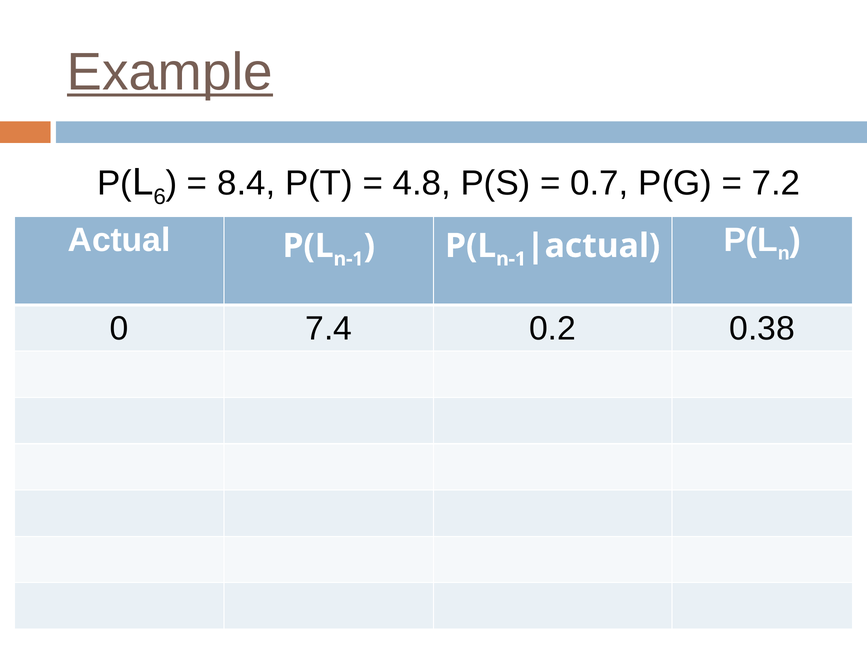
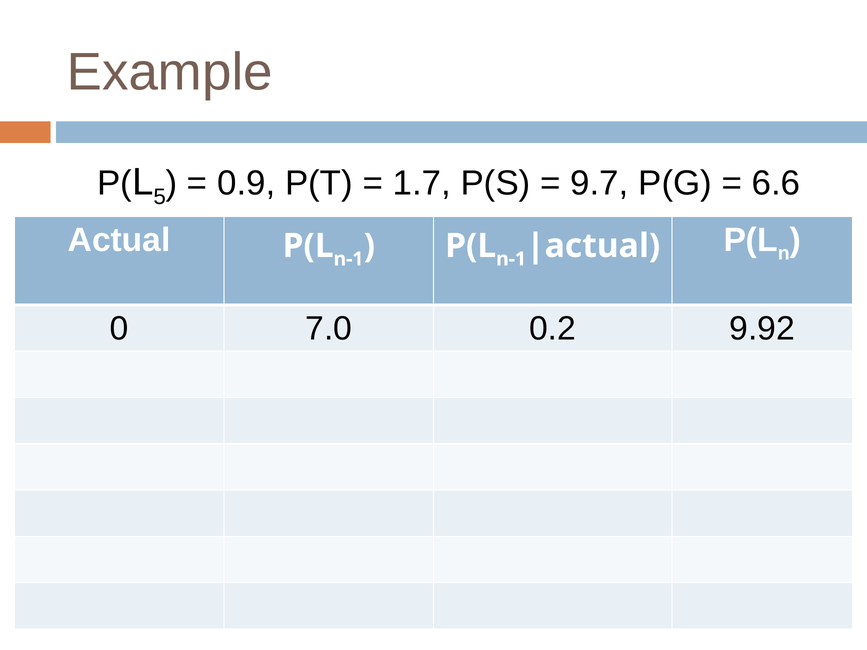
Example underline: present -> none
6: 6 -> 5
8.4: 8.4 -> 0.9
4.8: 4.8 -> 1.7
0.7: 0.7 -> 9.7
7.2: 7.2 -> 6.6
7.4: 7.4 -> 7.0
0.38: 0.38 -> 9.92
